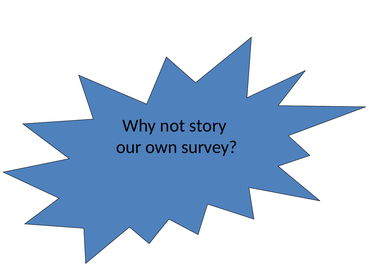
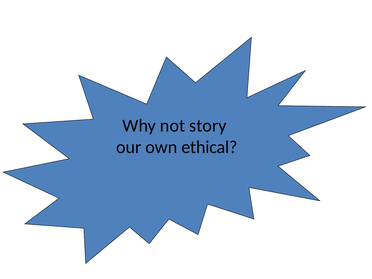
survey: survey -> ethical
